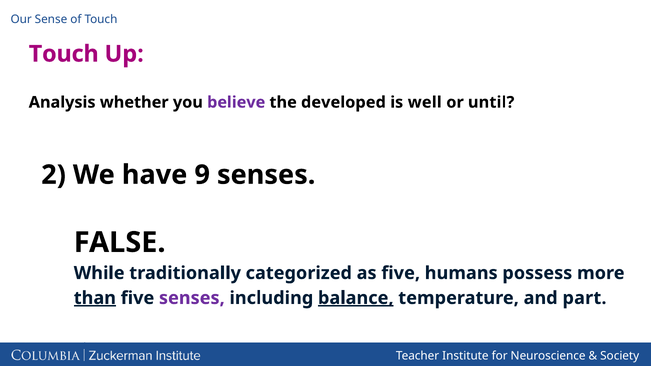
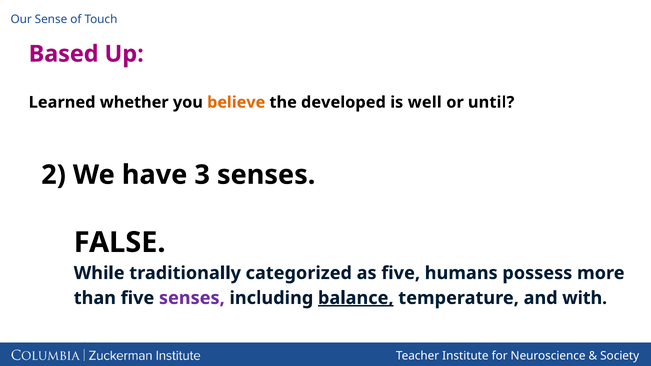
Touch at (64, 54): Touch -> Based
Analysis: Analysis -> Learned
believe colour: purple -> orange
9: 9 -> 3
than underline: present -> none
part: part -> with
